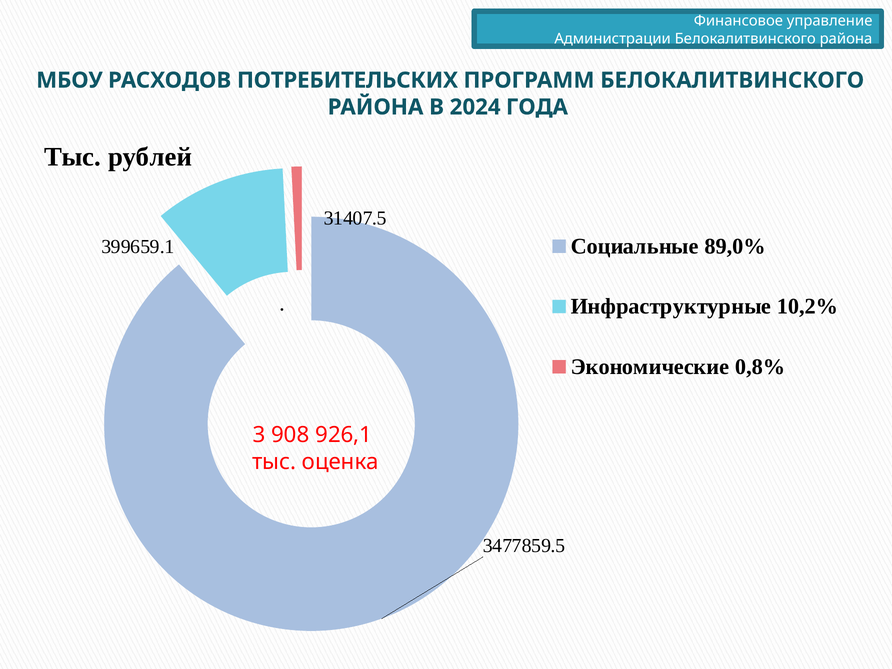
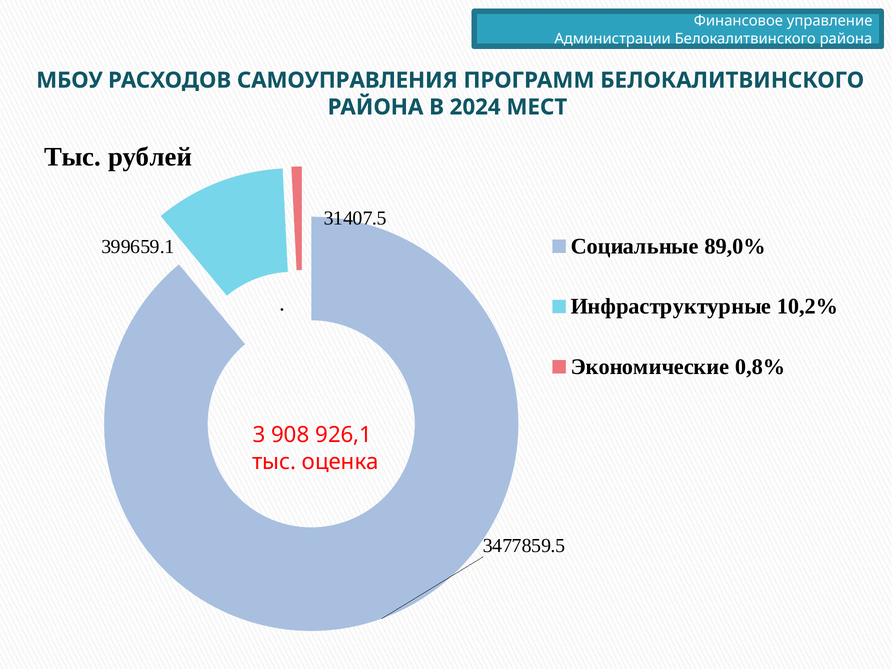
ПОТРЕБИТЕЛЬСКИХ: ПОТРЕБИТЕЛЬСКИХ -> САМОУПРАВЛЕНИЯ
ГОДА: ГОДА -> МЕСТ
